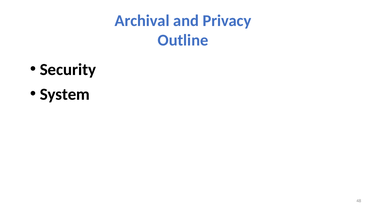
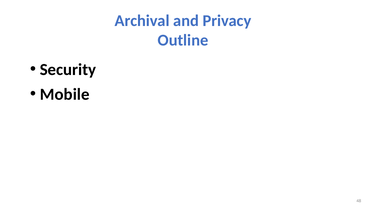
System: System -> Mobile
